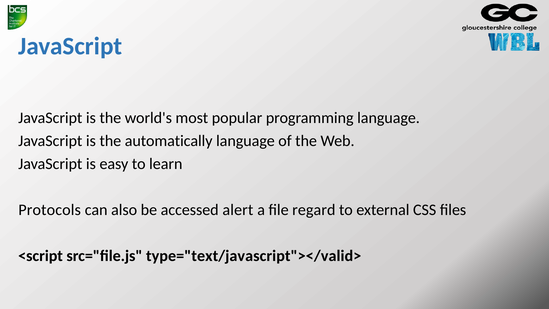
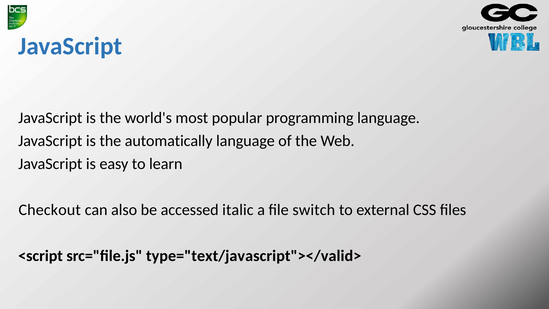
Protocols: Protocols -> Checkout
alert: alert -> italic
regard: regard -> switch
